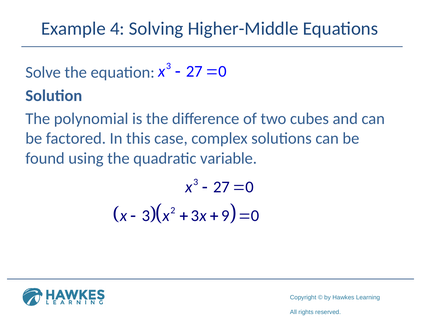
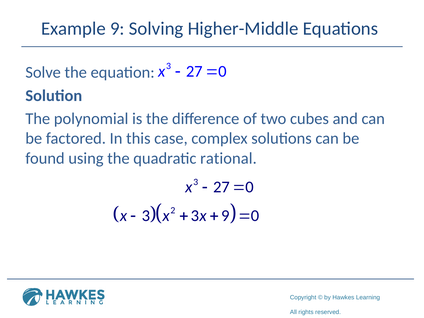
Example 4: 4 -> 9
variable: variable -> rational
